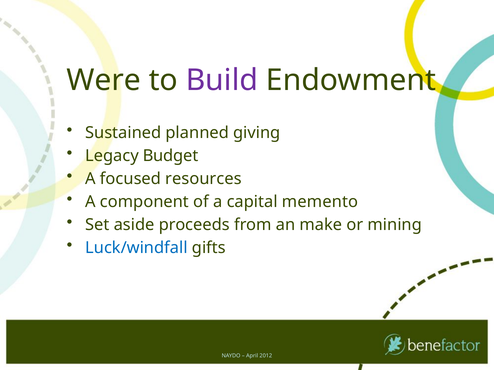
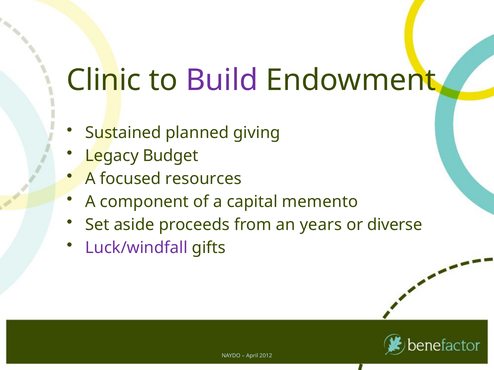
Were: Were -> Clinic
make: make -> years
mining: mining -> diverse
Luck/windfall colour: blue -> purple
